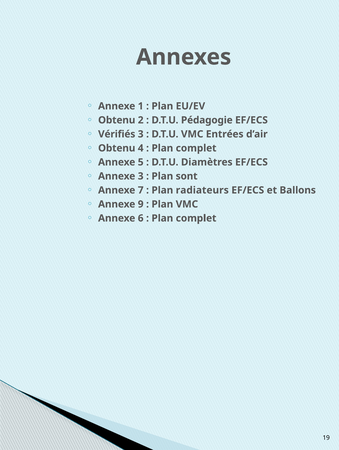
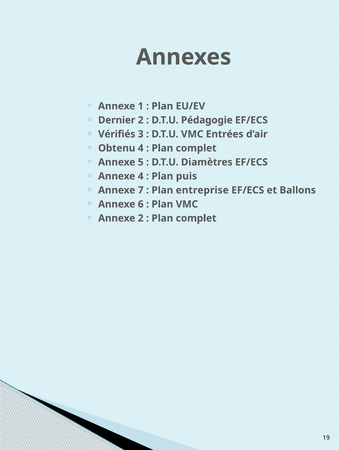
Obtenu at (117, 120): Obtenu -> Dernier
Annexe 3: 3 -> 4
sont: sont -> puis
radiateurs: radiateurs -> entreprise
9: 9 -> 6
Annexe 6: 6 -> 2
